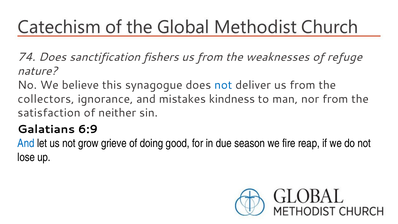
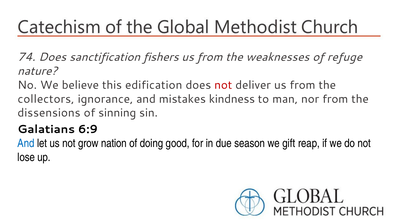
synagogue: synagogue -> edification
not at (223, 85) colour: blue -> red
satisfaction: satisfaction -> dissensions
neither: neither -> sinning
grieve: grieve -> nation
fire: fire -> gift
